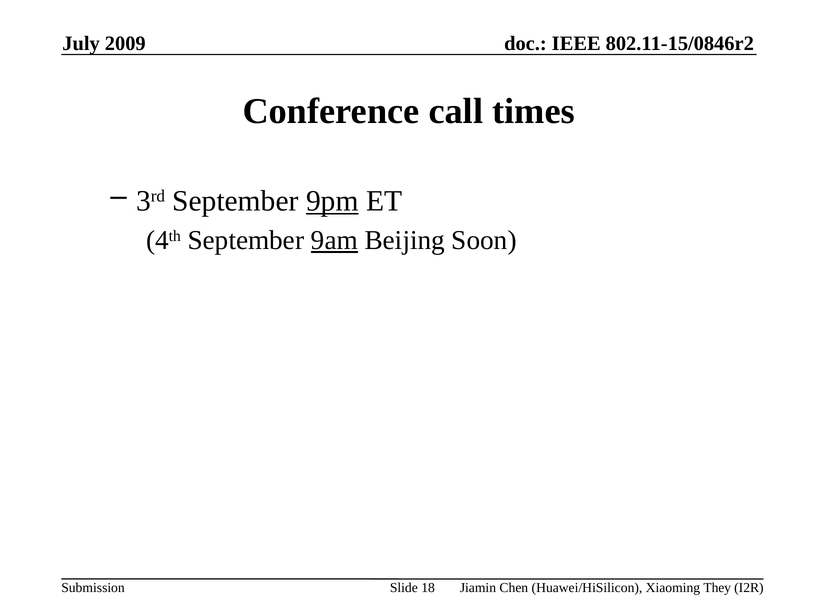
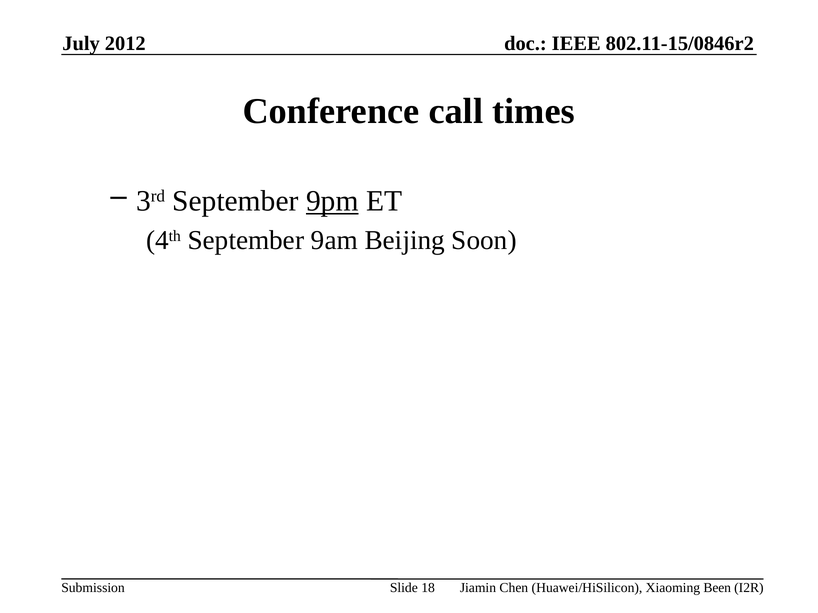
2009: 2009 -> 2012
9am underline: present -> none
They: They -> Been
